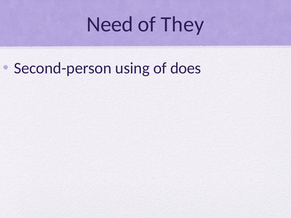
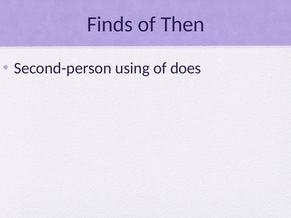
Need: Need -> Finds
They: They -> Then
